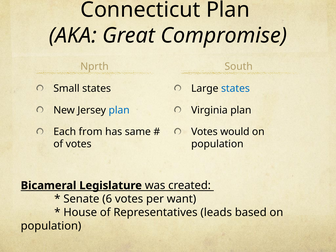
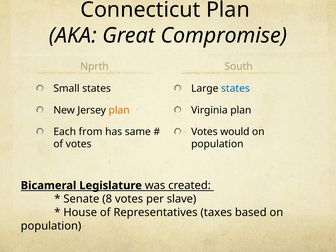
plan at (119, 110) colour: blue -> orange
6: 6 -> 8
want: want -> slave
leads: leads -> taxes
